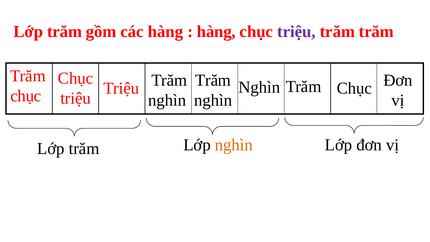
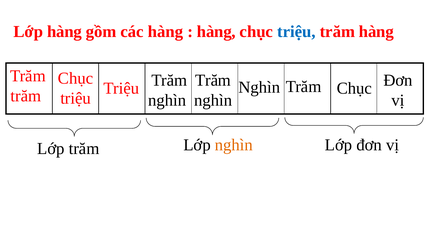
trăm at (65, 32): trăm -> hàng
triệu at (296, 32) colour: purple -> blue
trăm trăm: trăm -> hàng
chục at (26, 96): chục -> trăm
